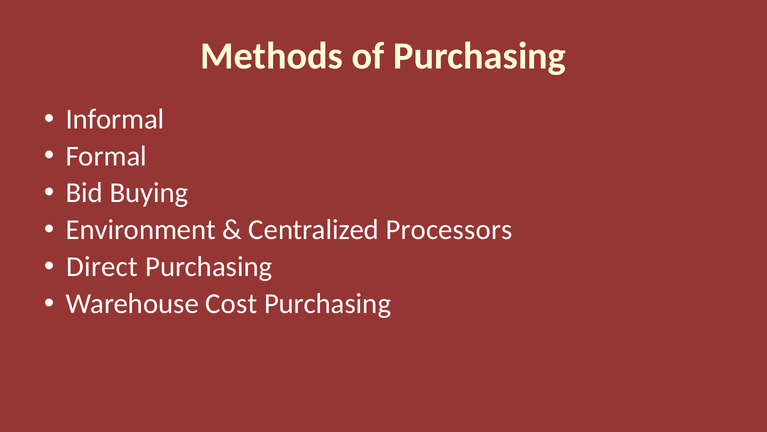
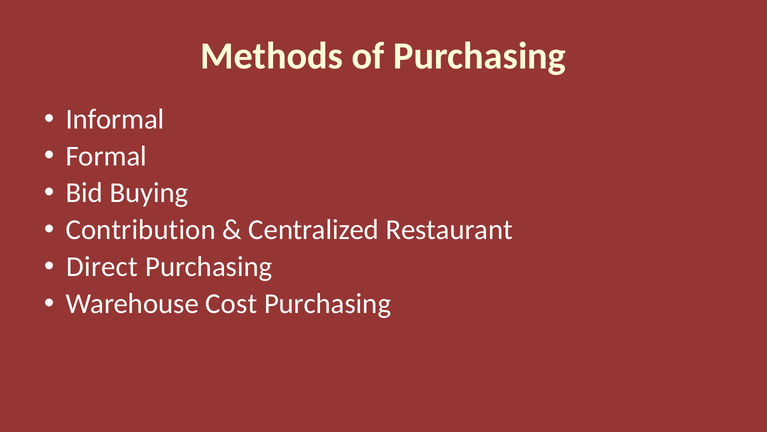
Environment: Environment -> Contribution
Processors: Processors -> Restaurant
